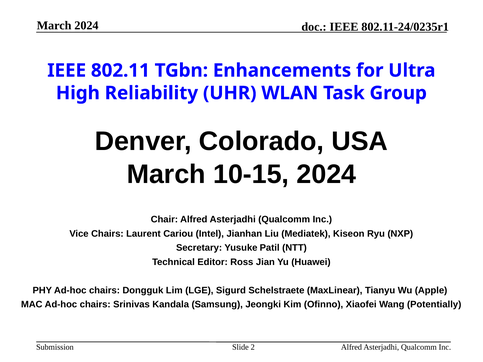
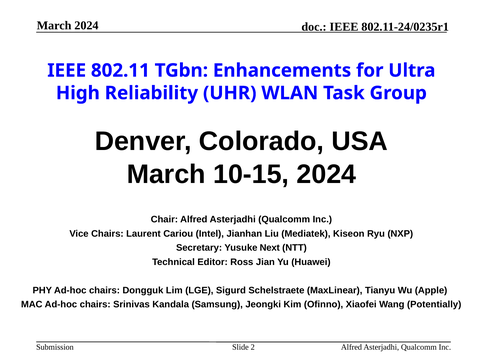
Patil: Patil -> Next
